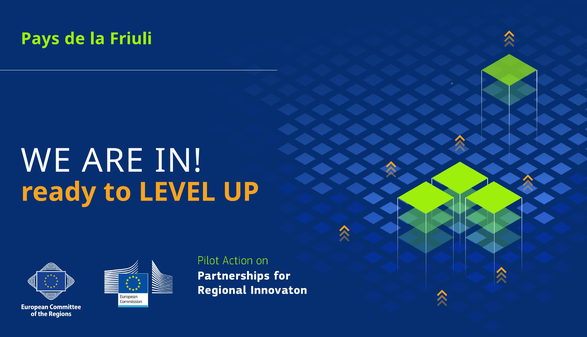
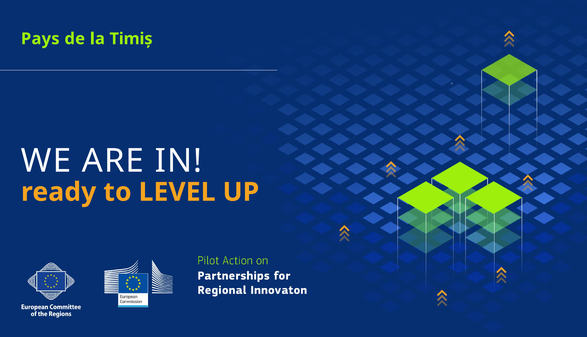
Friuli: Friuli -> Timiș
